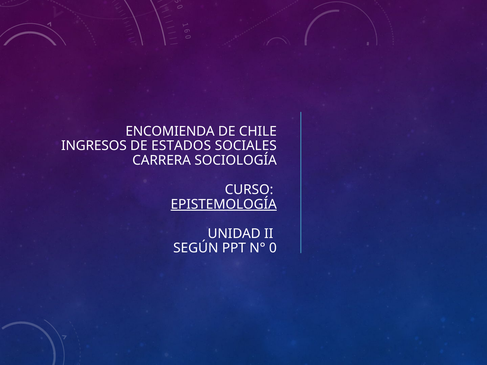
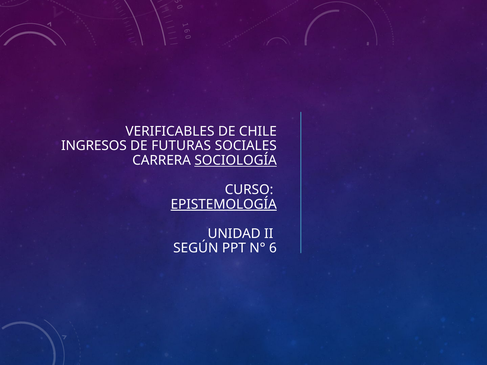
ENCOMIENDA: ENCOMIENDA -> VERIFICABLES
ESTADOS: ESTADOS -> FUTURAS
SOCIOLOGÍA underline: none -> present
0: 0 -> 6
